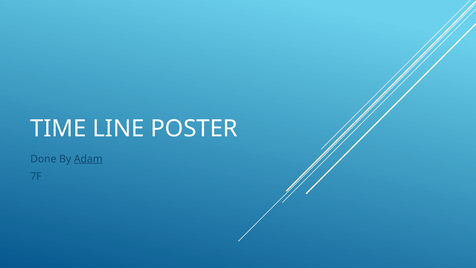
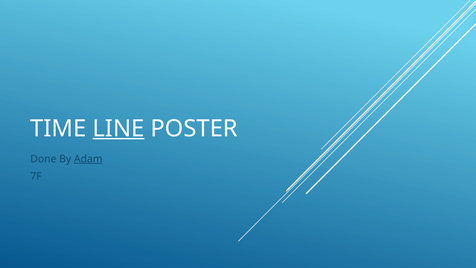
LINE underline: none -> present
